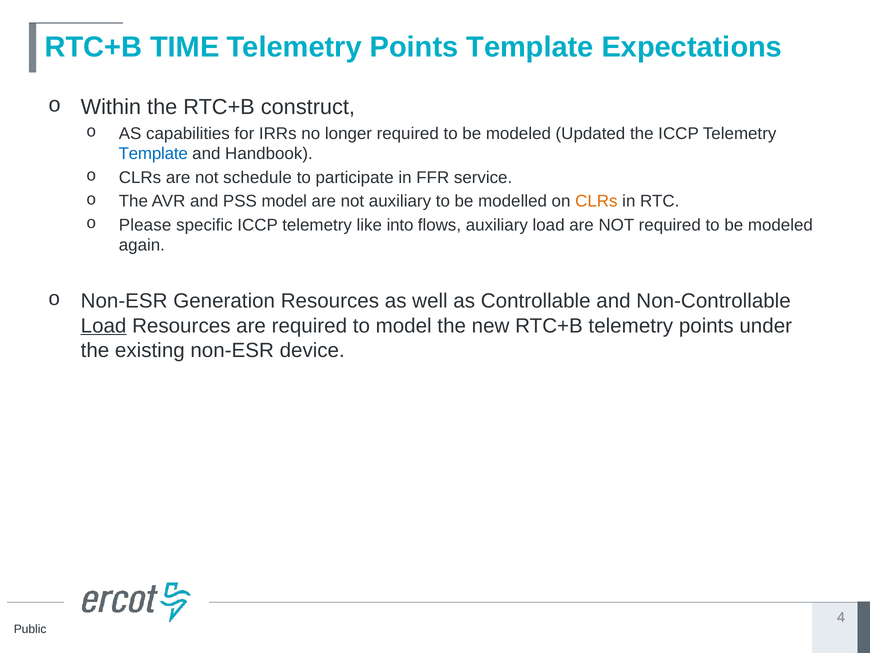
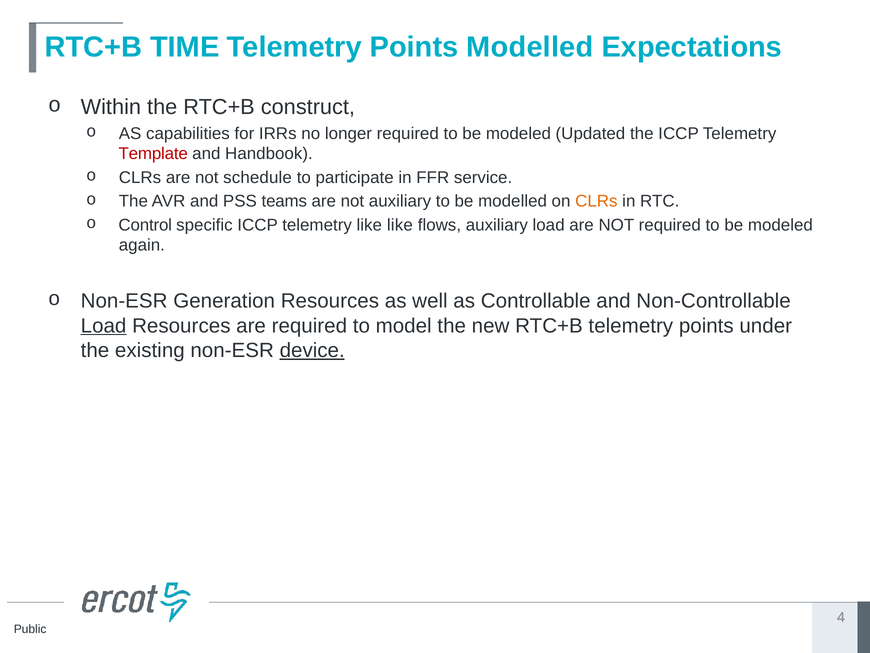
Points Template: Template -> Modelled
Template at (153, 154) colour: blue -> red
PSS model: model -> teams
Please: Please -> Control
like into: into -> like
device underline: none -> present
